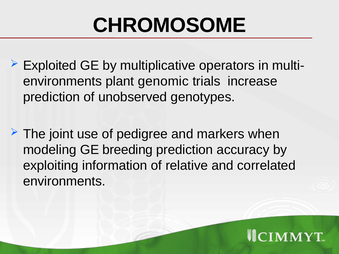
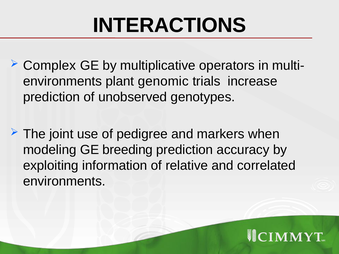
CHROMOSOME: CHROMOSOME -> INTERACTIONS
Exploited: Exploited -> Complex
